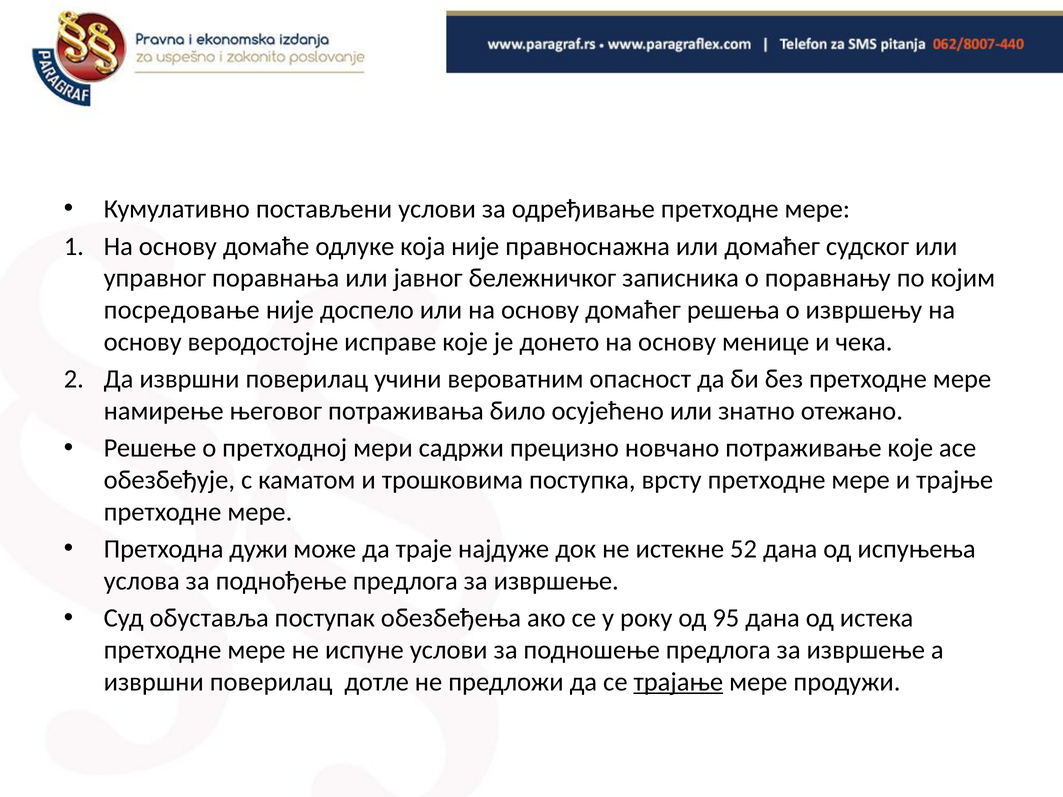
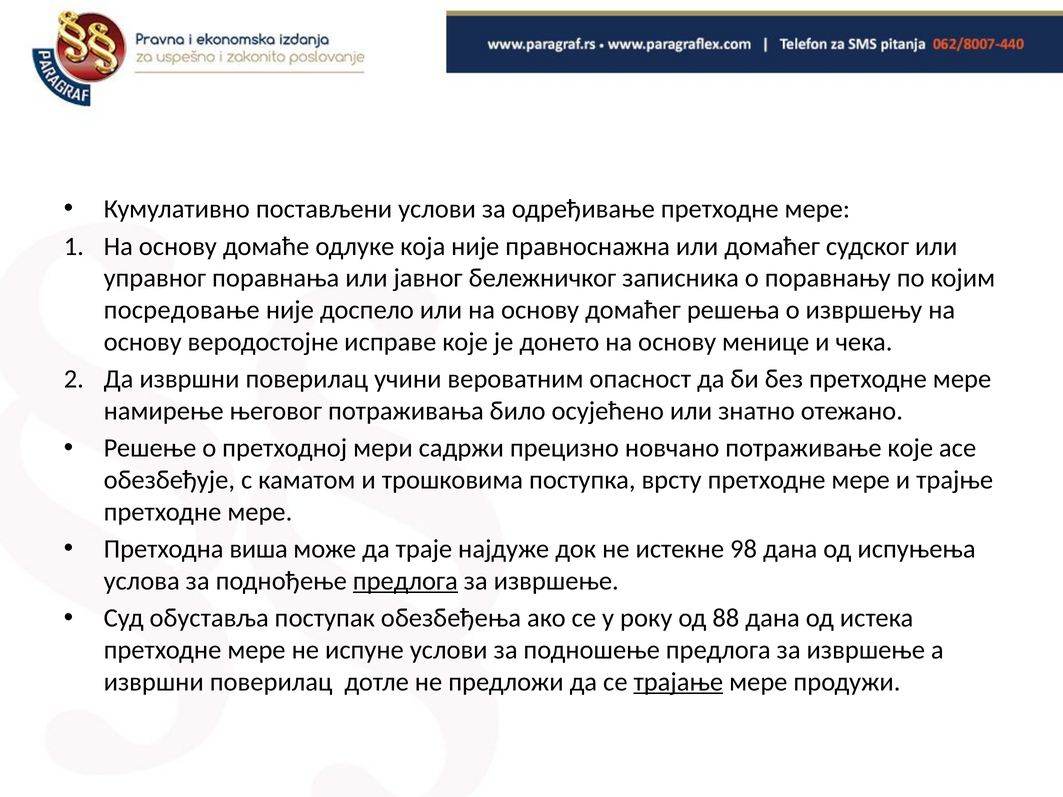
дужи: дужи -> виша
52: 52 -> 98
предлога at (405, 581) underline: none -> present
95: 95 -> 88
